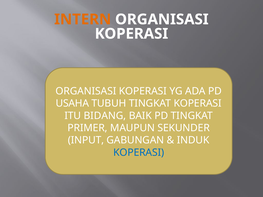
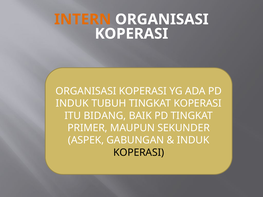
USAHA at (72, 104): USAHA -> INDUK
INPUT: INPUT -> ASPEK
KOPERASI at (139, 153) colour: blue -> black
